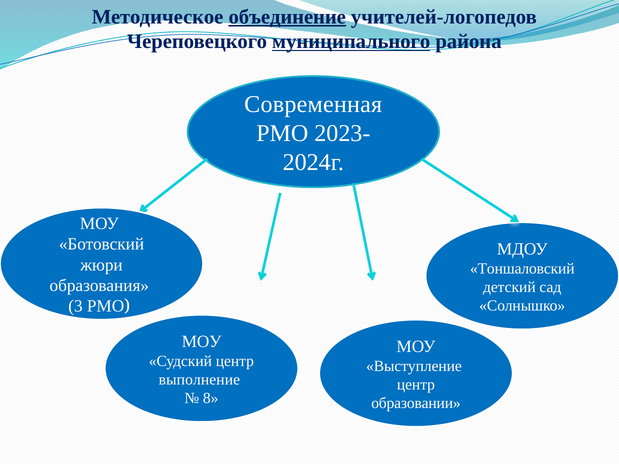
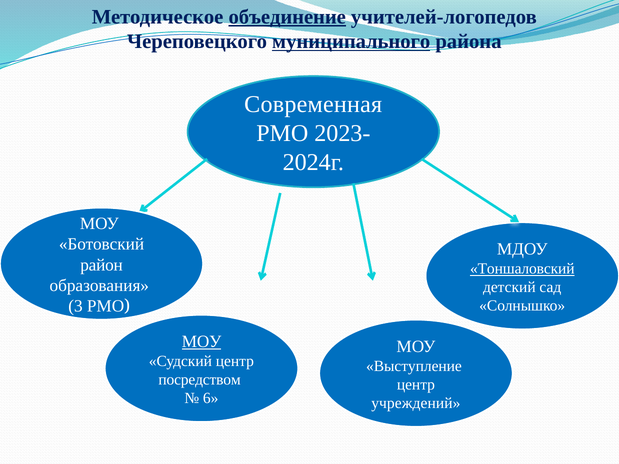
жюри: жюри -> район
Тоншаловский underline: none -> present
МОУ at (202, 342) underline: none -> present
выполнение: выполнение -> посредством
8: 8 -> 6
образовании: образовании -> учреждений
